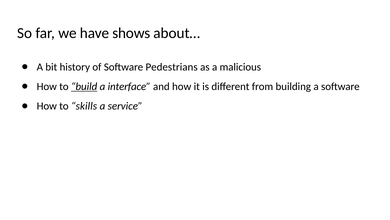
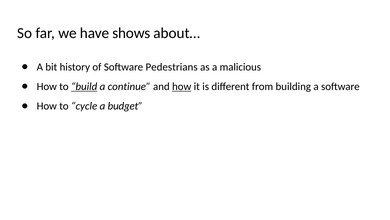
interface: interface -> continue
how at (182, 86) underline: none -> present
skills: skills -> cycle
service: service -> budget
